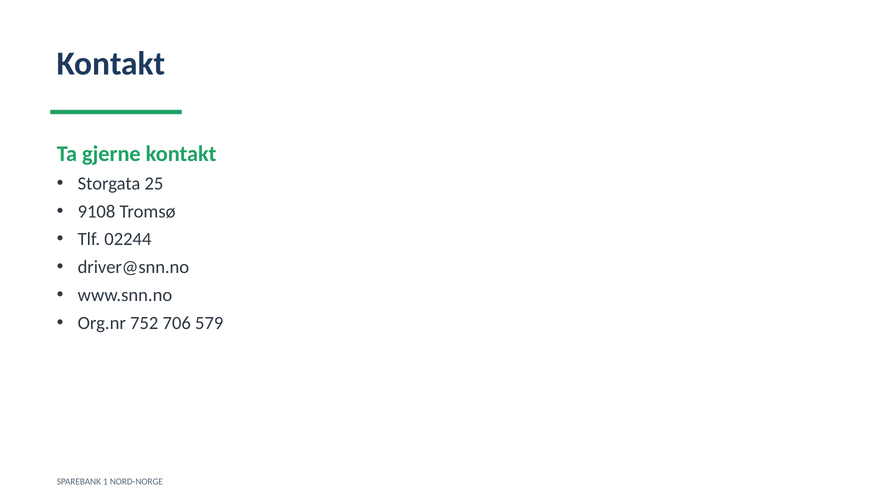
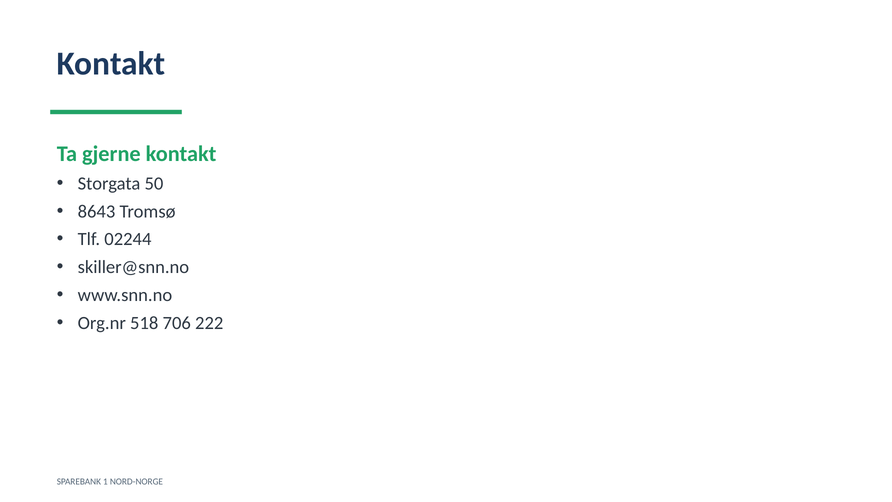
25: 25 -> 50
9108: 9108 -> 8643
driver@snn.no: driver@snn.no -> skiller@snn.no
752: 752 -> 518
579: 579 -> 222
